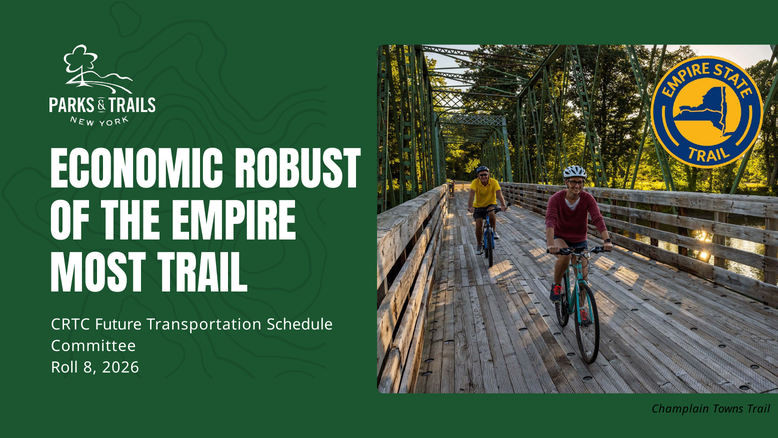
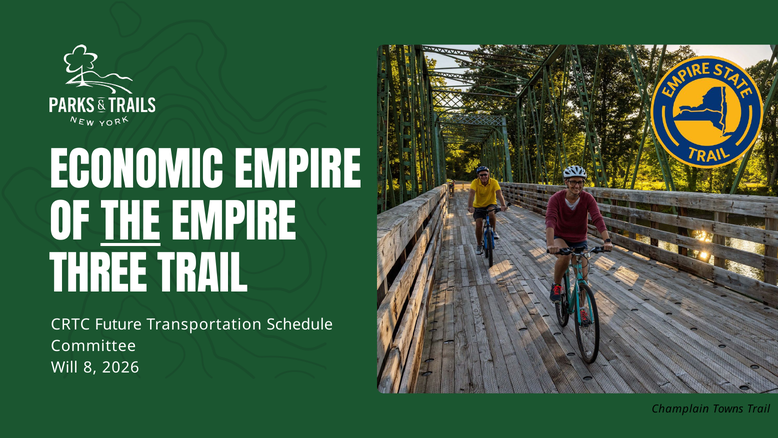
ECONOMIC ROBUST: ROBUST -> EMPIRE
THE underline: none -> present
MOST: MOST -> THREE
Roll: Roll -> Will
